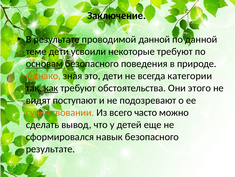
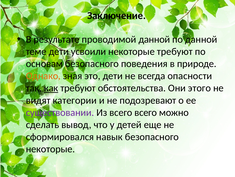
основам underline: present -> none
категории: категории -> опасности
поступают: поступают -> категории
существовании colour: orange -> purple
всего часто: часто -> всего
результате at (50, 148): результате -> некоторые
